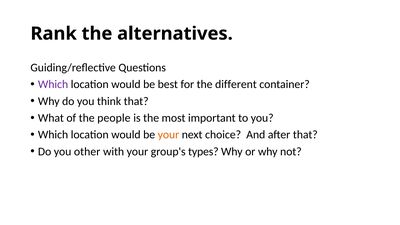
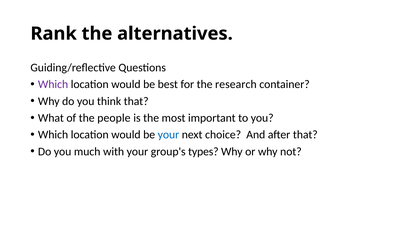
different: different -> research
your at (168, 135) colour: orange -> blue
other: other -> much
